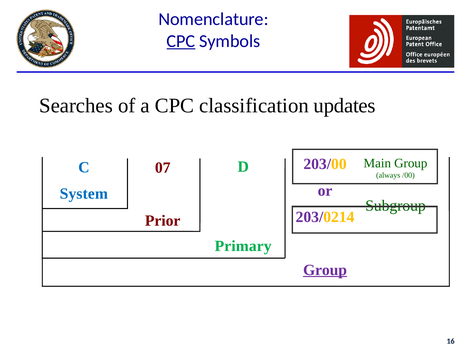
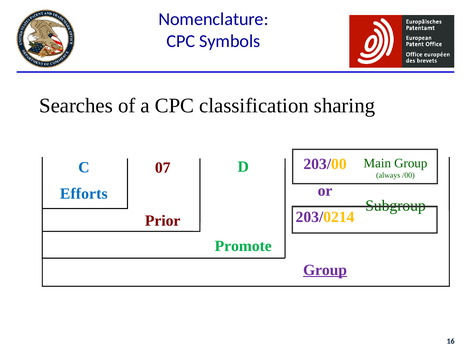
CPC at (181, 41) underline: present -> none
updates: updates -> sharing
System: System -> Efforts
Primary: Primary -> Promote
